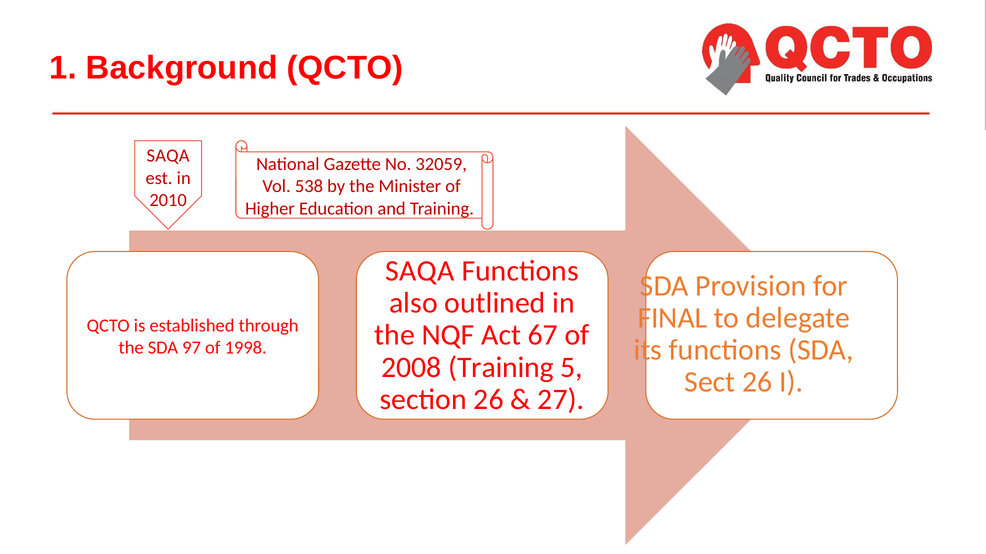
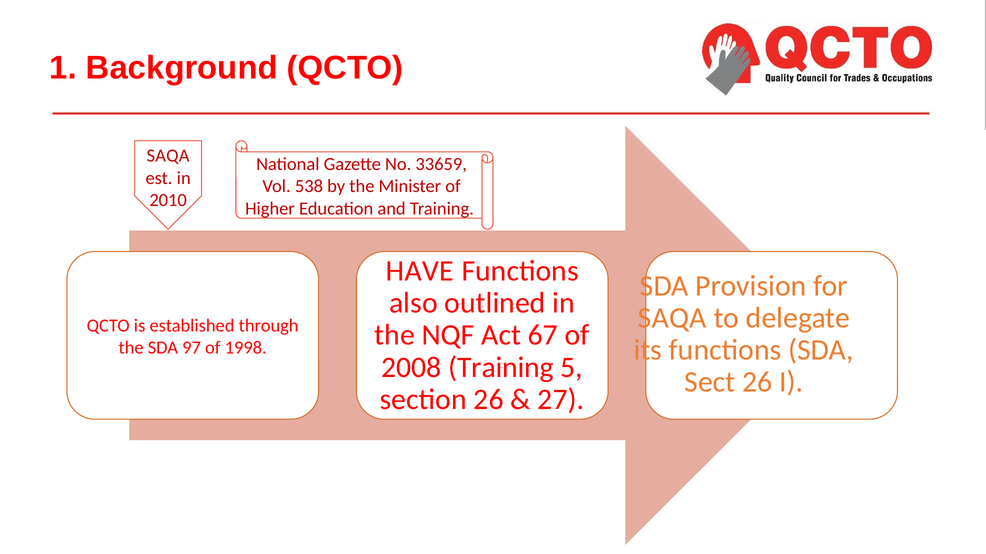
32059: 32059 -> 33659
SAQA at (420, 271): SAQA -> HAVE
FINAL at (672, 318): FINAL -> SAQA
